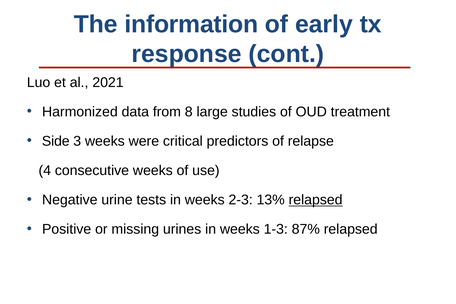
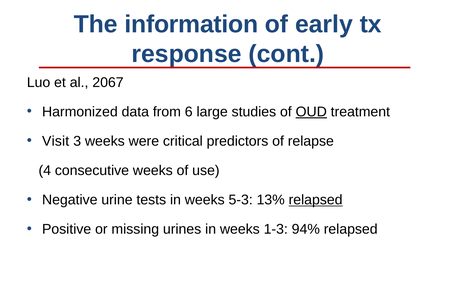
2021: 2021 -> 2067
8: 8 -> 6
OUD underline: none -> present
Side: Side -> Visit
2-3: 2-3 -> 5-3
87%: 87% -> 94%
